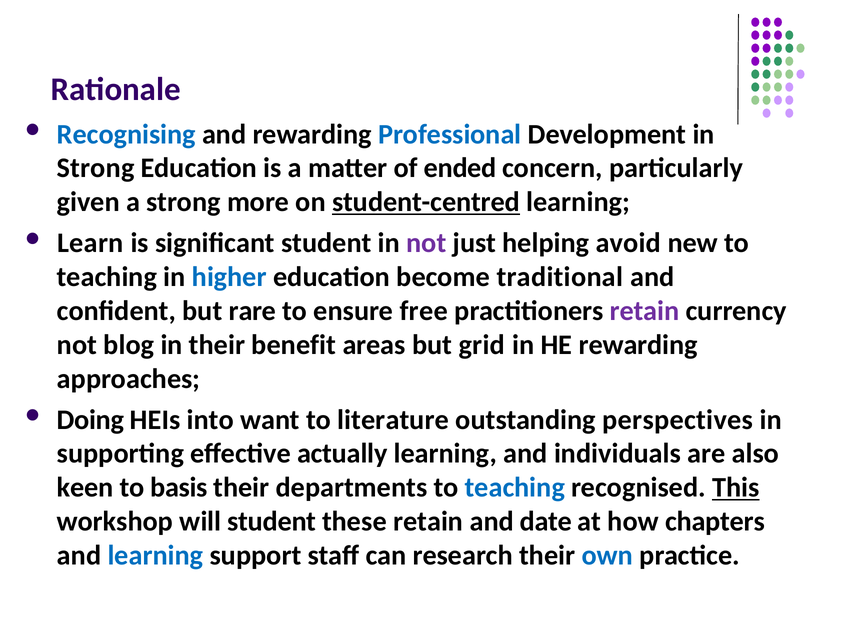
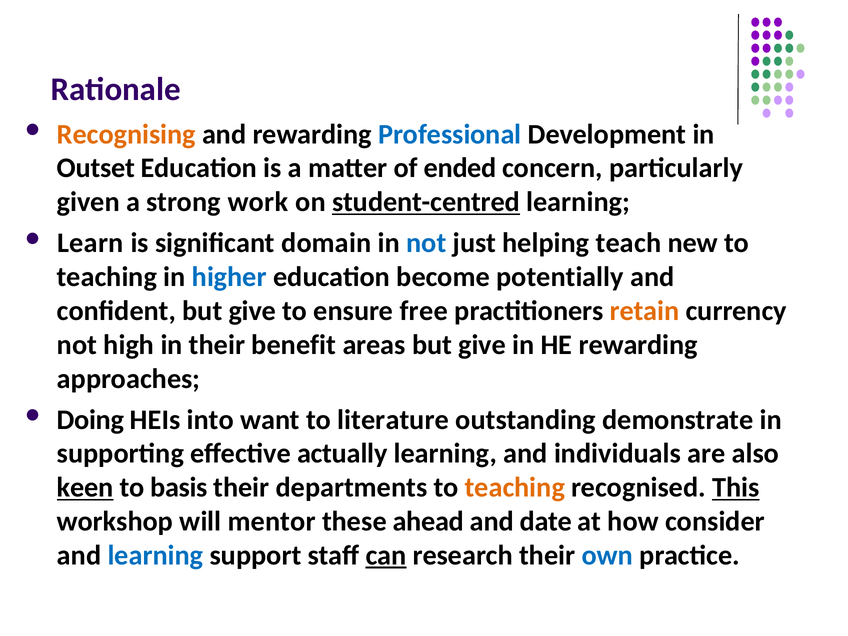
Recognising colour: blue -> orange
Strong at (96, 168): Strong -> Outset
more: more -> work
significant student: student -> domain
not at (426, 243) colour: purple -> blue
avoid: avoid -> teach
traditional: traditional -> potentially
confident but rare: rare -> give
retain at (645, 311) colour: purple -> orange
blog: blog -> high
areas but grid: grid -> give
perspectives: perspectives -> demonstrate
keen underline: none -> present
teaching at (515, 488) colour: blue -> orange
will student: student -> mentor
these retain: retain -> ahead
chapters: chapters -> consider
can underline: none -> present
